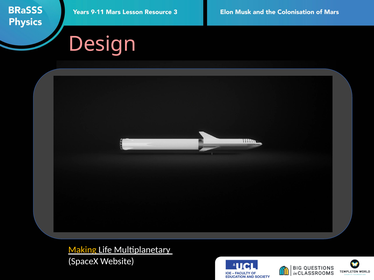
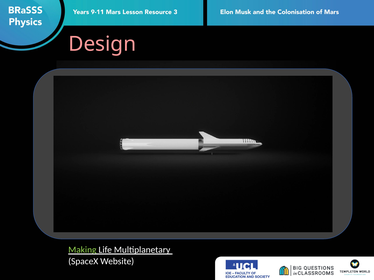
Making colour: yellow -> light green
